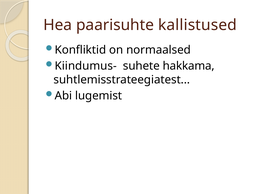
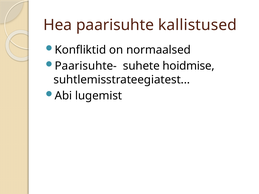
Kiindumus-: Kiindumus- -> Paarisuhte-
hakkama: hakkama -> hoidmise
